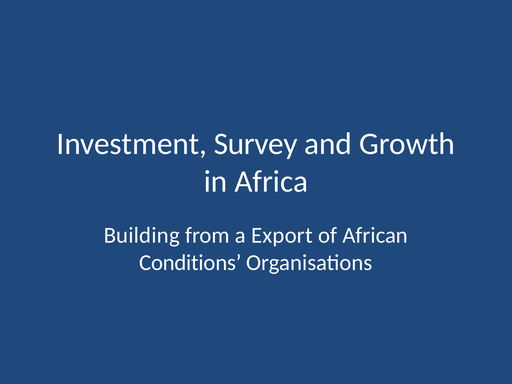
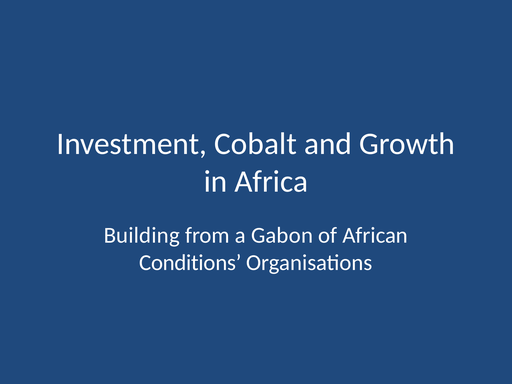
Survey: Survey -> Cobalt
Export: Export -> Gabon
